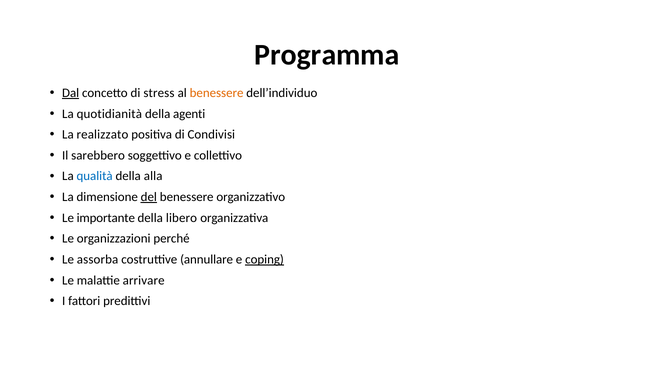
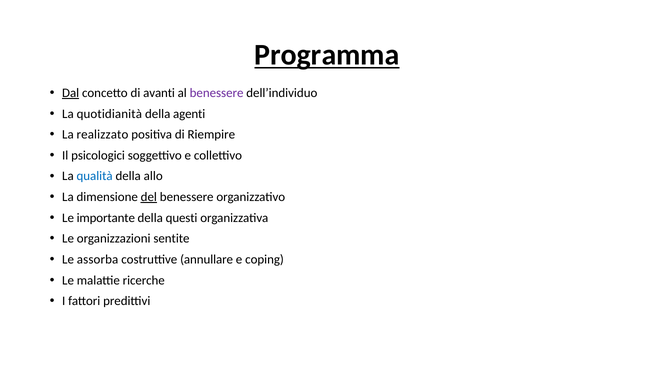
Programma underline: none -> present
stress: stress -> avanti
benessere at (217, 93) colour: orange -> purple
Condivisi: Condivisi -> Riempire
sarebbero: sarebbero -> psicologici
alla: alla -> allo
libero: libero -> questi
perché: perché -> sentite
coping underline: present -> none
arrivare: arrivare -> ricerche
